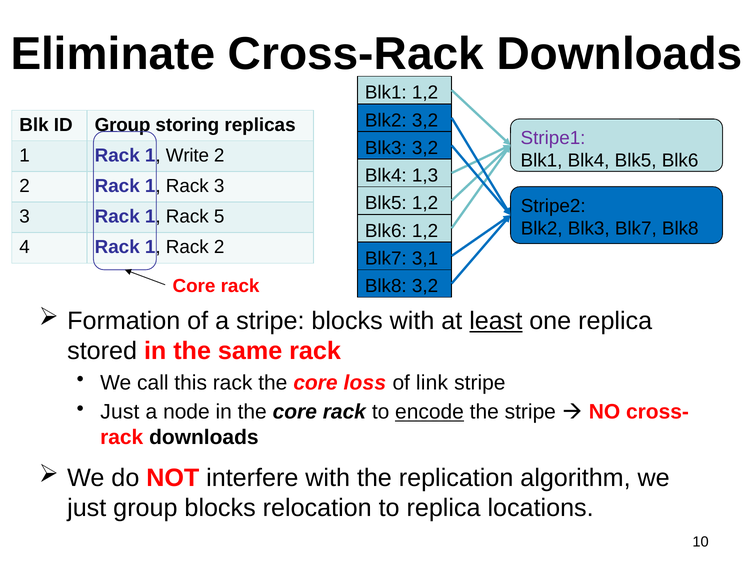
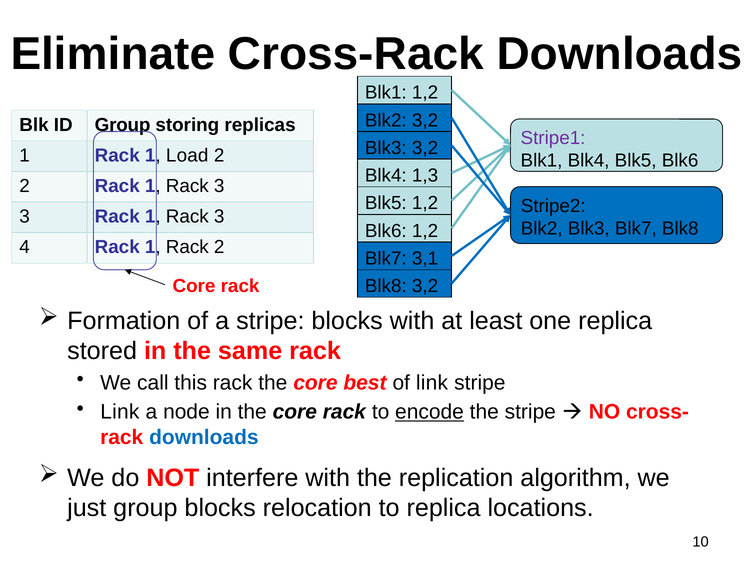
Write: Write -> Load
5 at (219, 216): 5 -> 3
least underline: present -> none
loss: loss -> best
Just at (120, 412): Just -> Link
downloads at (204, 437) colour: black -> blue
